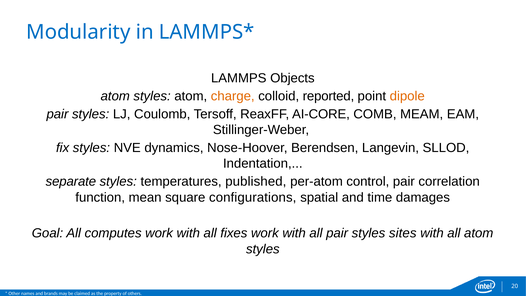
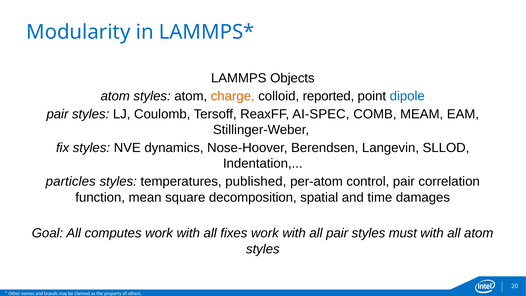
dipole colour: orange -> blue
AI-CORE: AI-CORE -> AI-SPEC
separate: separate -> particles
configurations: configurations -> decomposition
sites: sites -> must
